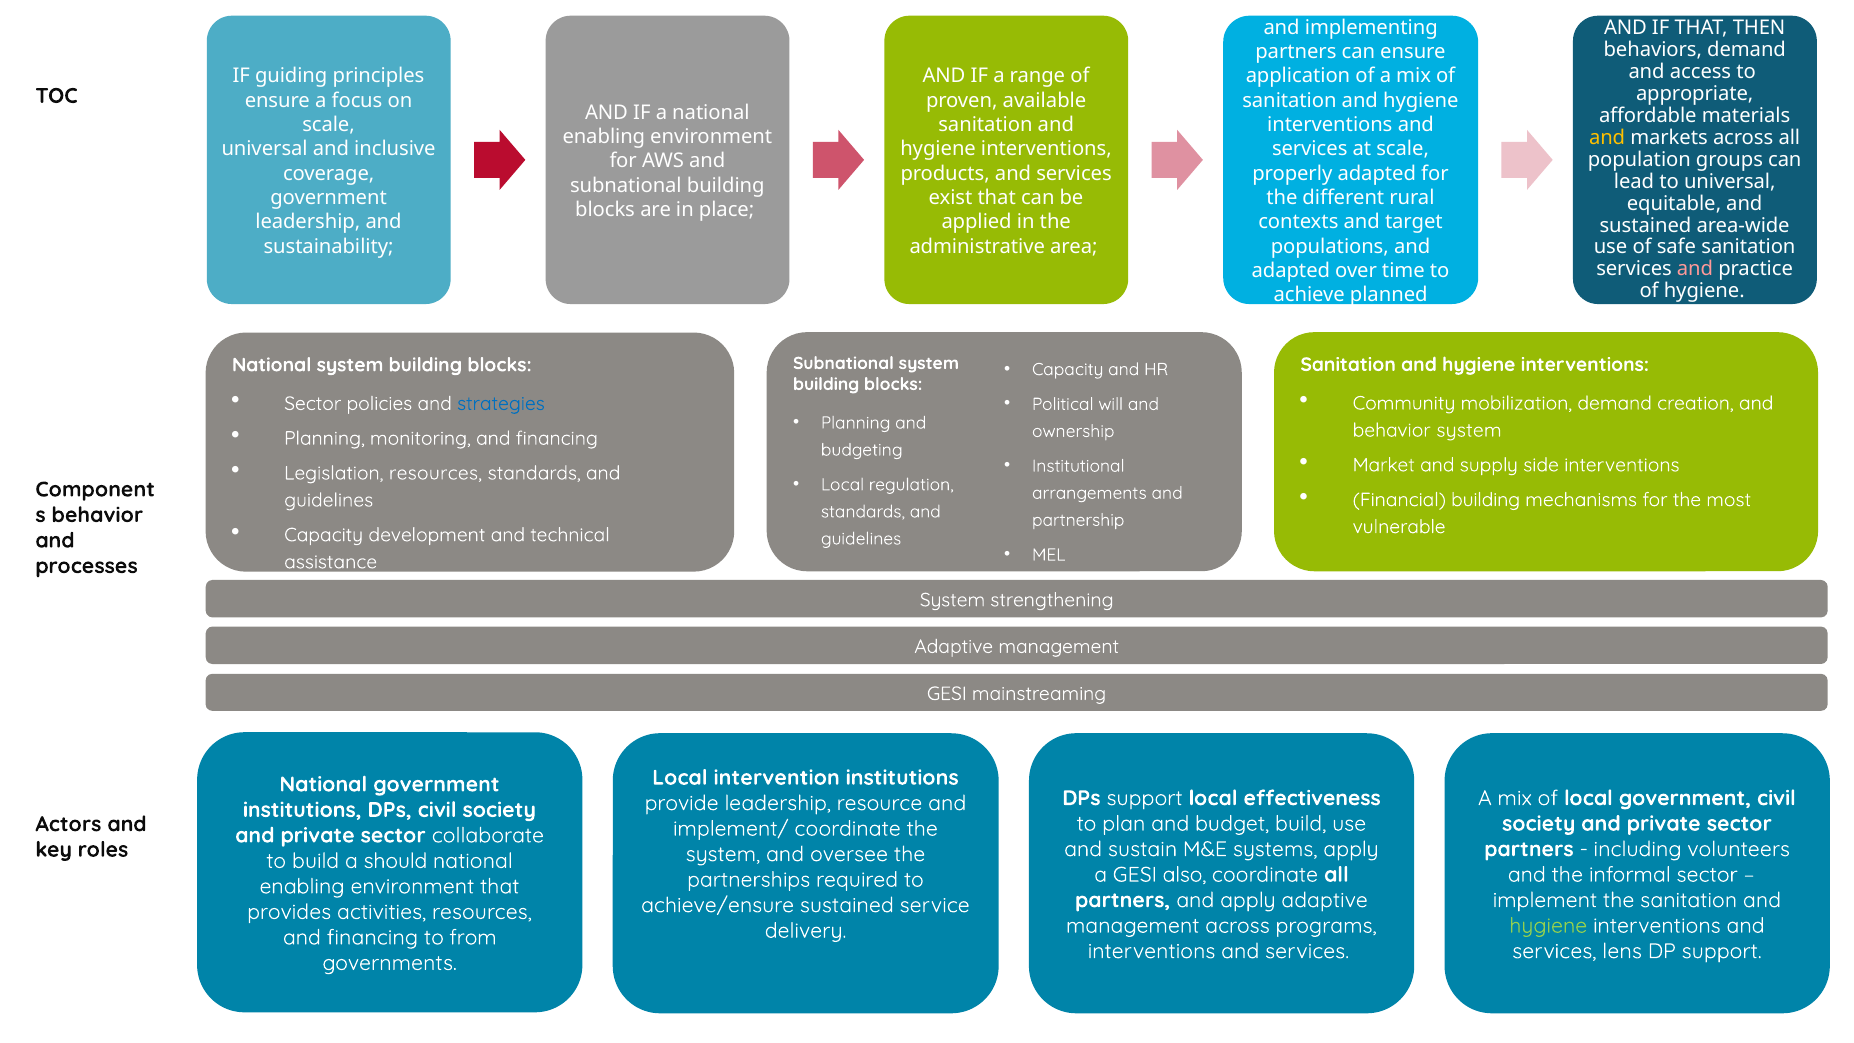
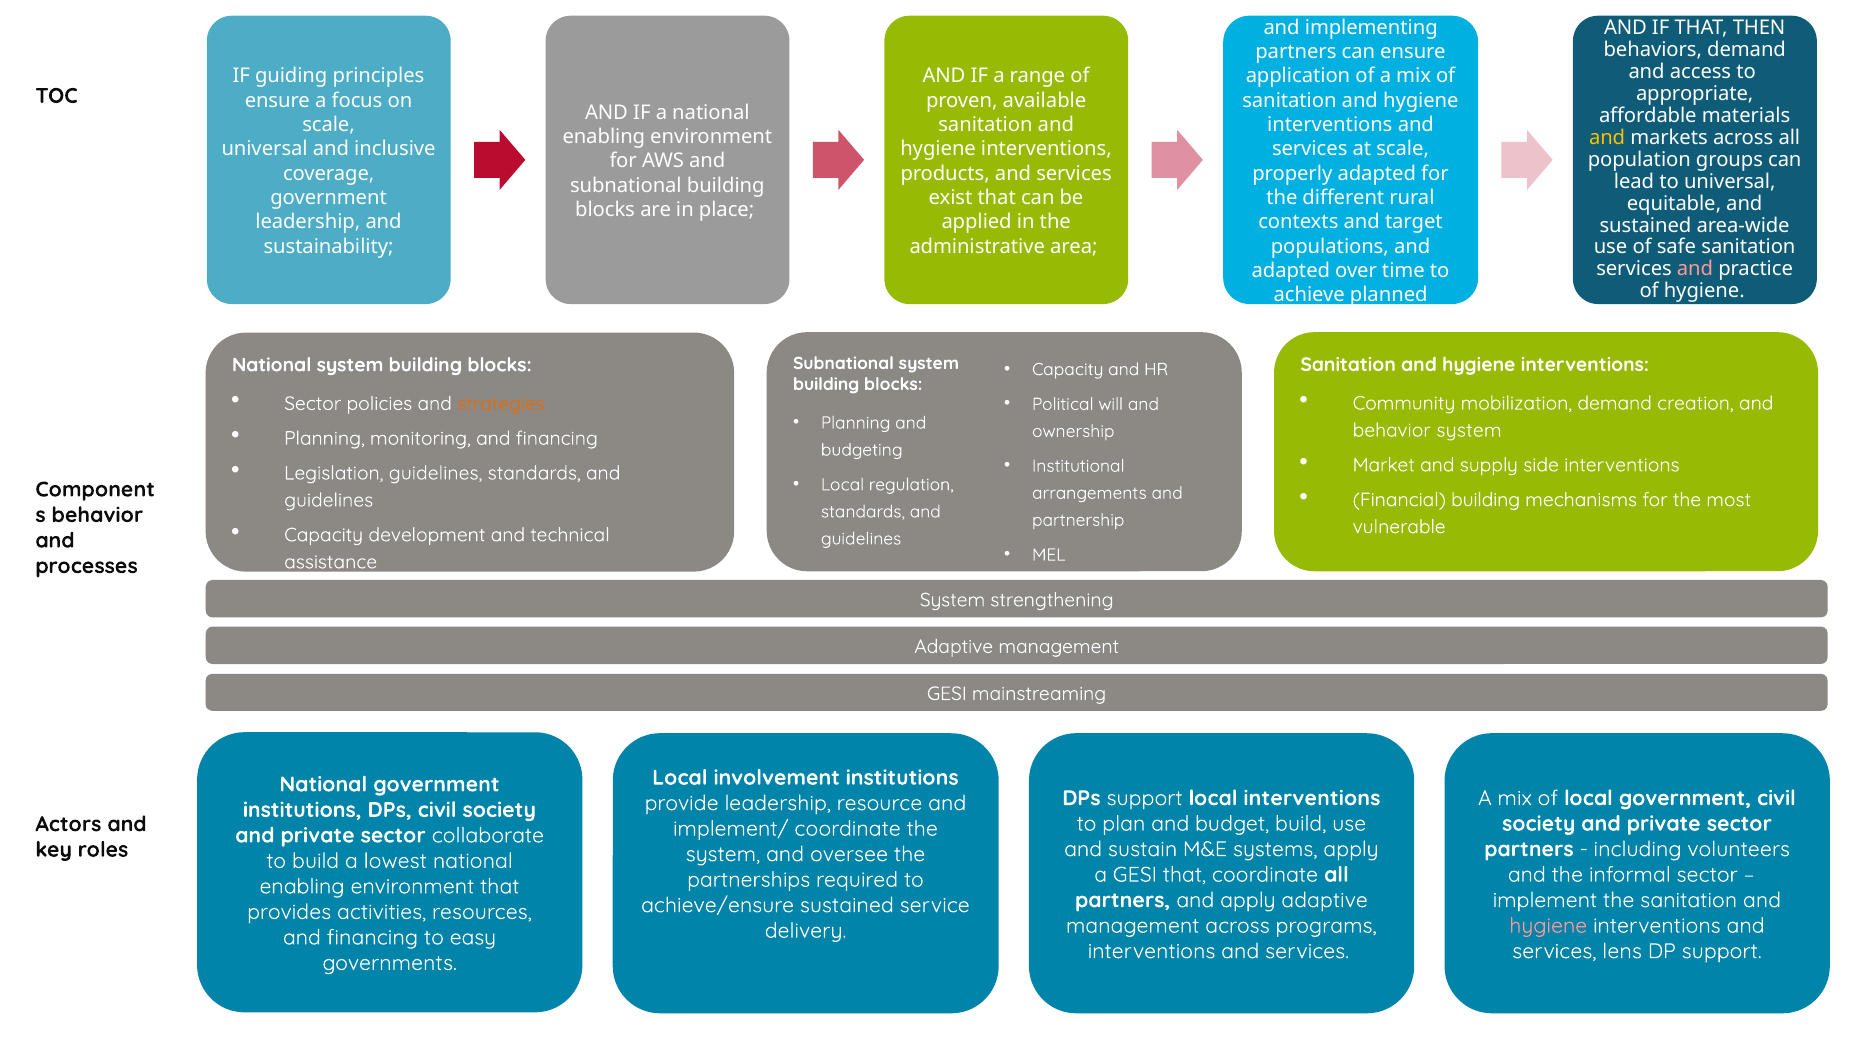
strategies colour: blue -> orange
Legislation resources: resources -> guidelines
intervention: intervention -> involvement
local effectiveness: effectiveness -> interventions
should: should -> lowest
GESI also: also -> that
hygiene at (1548, 926) colour: light green -> pink
from: from -> easy
